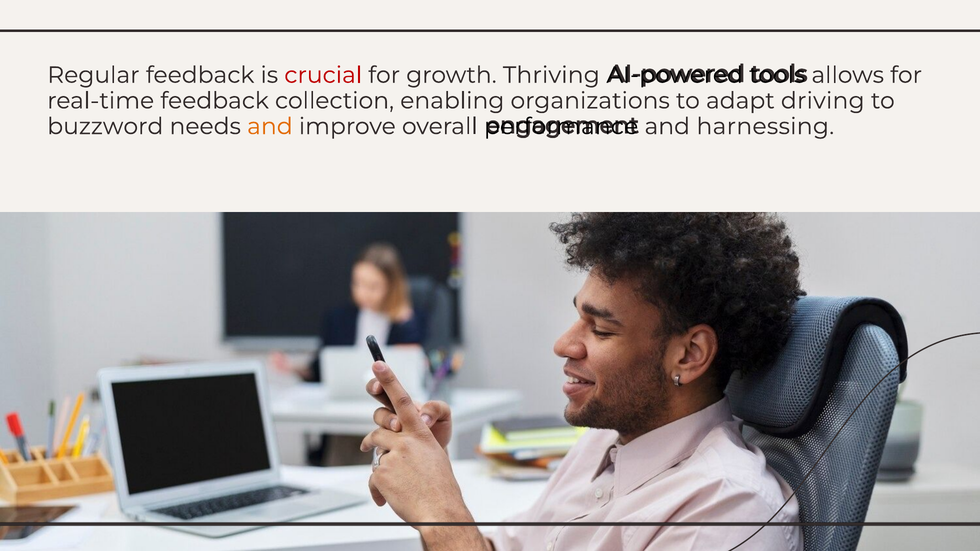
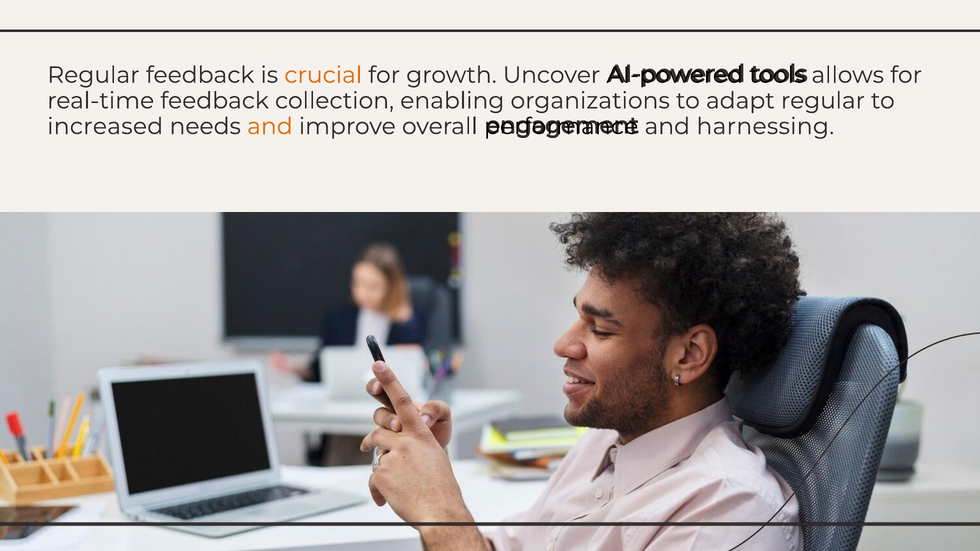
crucial colour: red -> orange
Thriving: Thriving -> Uncover
adapt driving: driving -> regular
buzzword: buzzword -> increased
